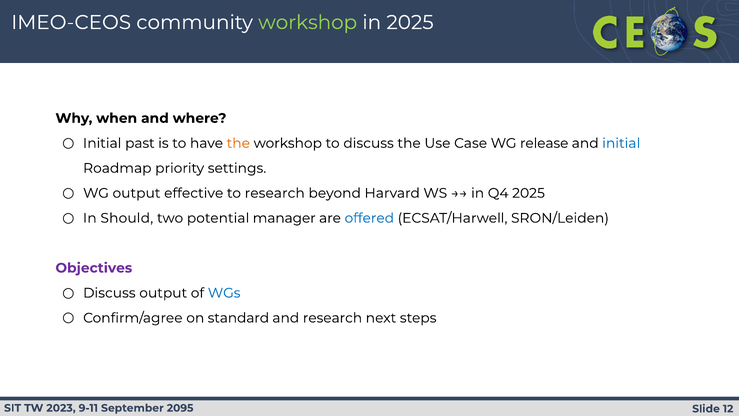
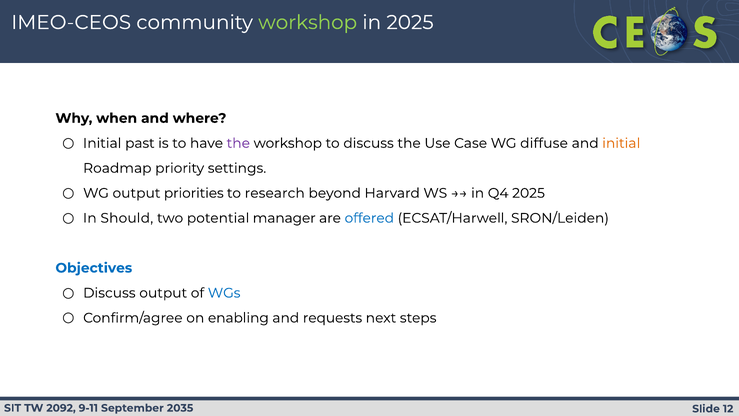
the at (238, 143) colour: orange -> purple
release: release -> diffuse
initial at (621, 143) colour: blue -> orange
effective: effective -> priorities
Objectives colour: purple -> blue
standard: standard -> enabling
and research: research -> requests
2023: 2023 -> 2092
2095: 2095 -> 2035
